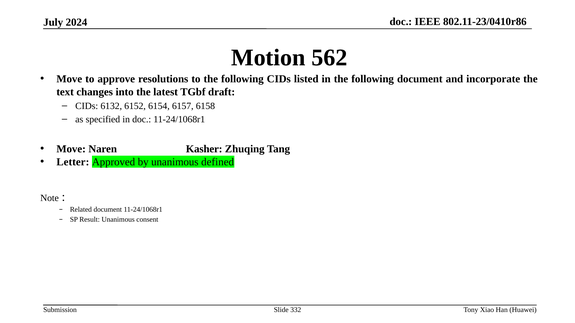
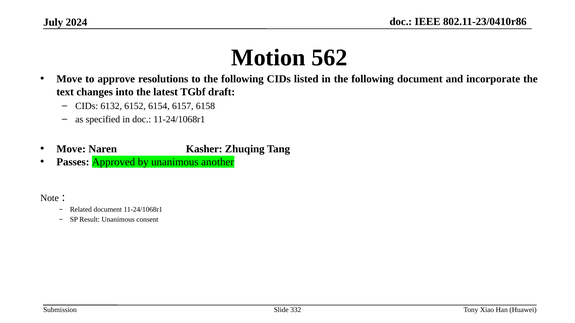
Letter: Letter -> Passes
defined: defined -> another
